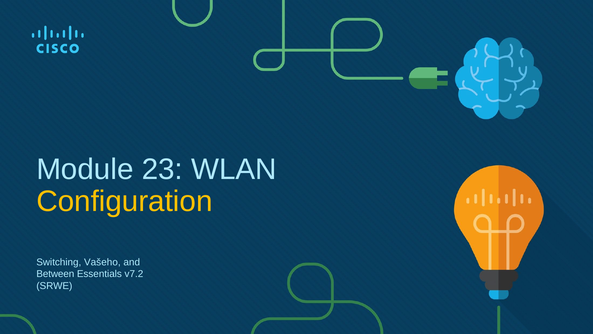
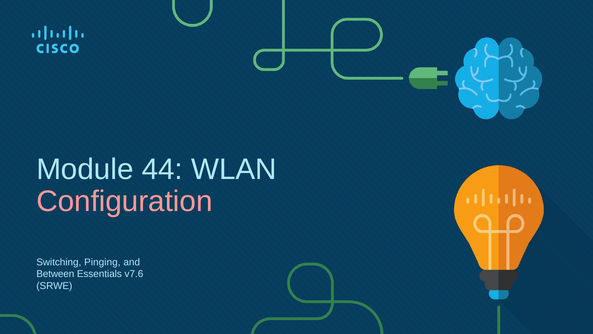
23: 23 -> 44
Configuration colour: yellow -> pink
Vašeho: Vašeho -> Pinging
v7.2: v7.2 -> v7.6
